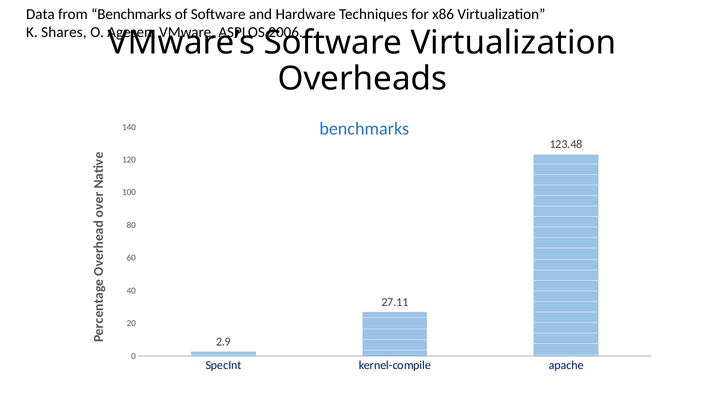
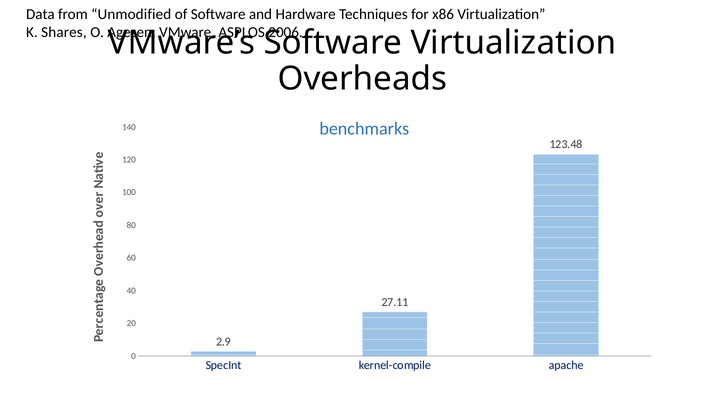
from Benchmarks: Benchmarks -> Unmodified
